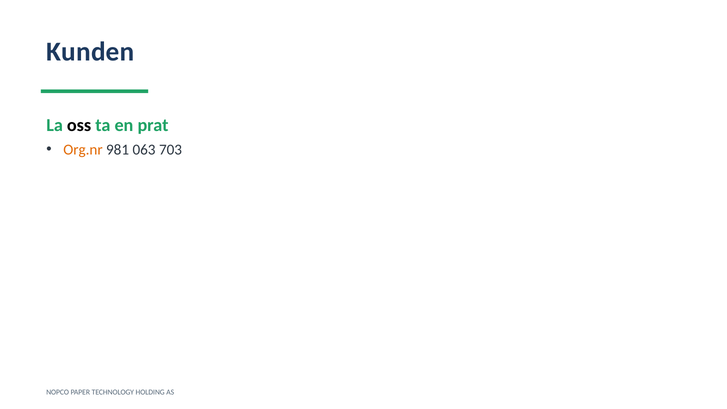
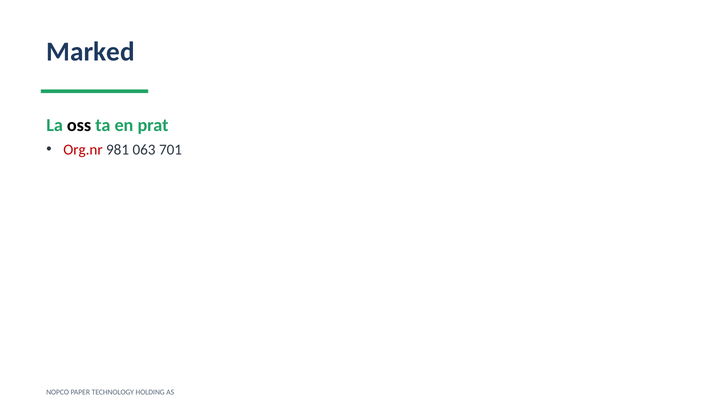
Kunden: Kunden -> Marked
Org.nr colour: orange -> red
703: 703 -> 701
